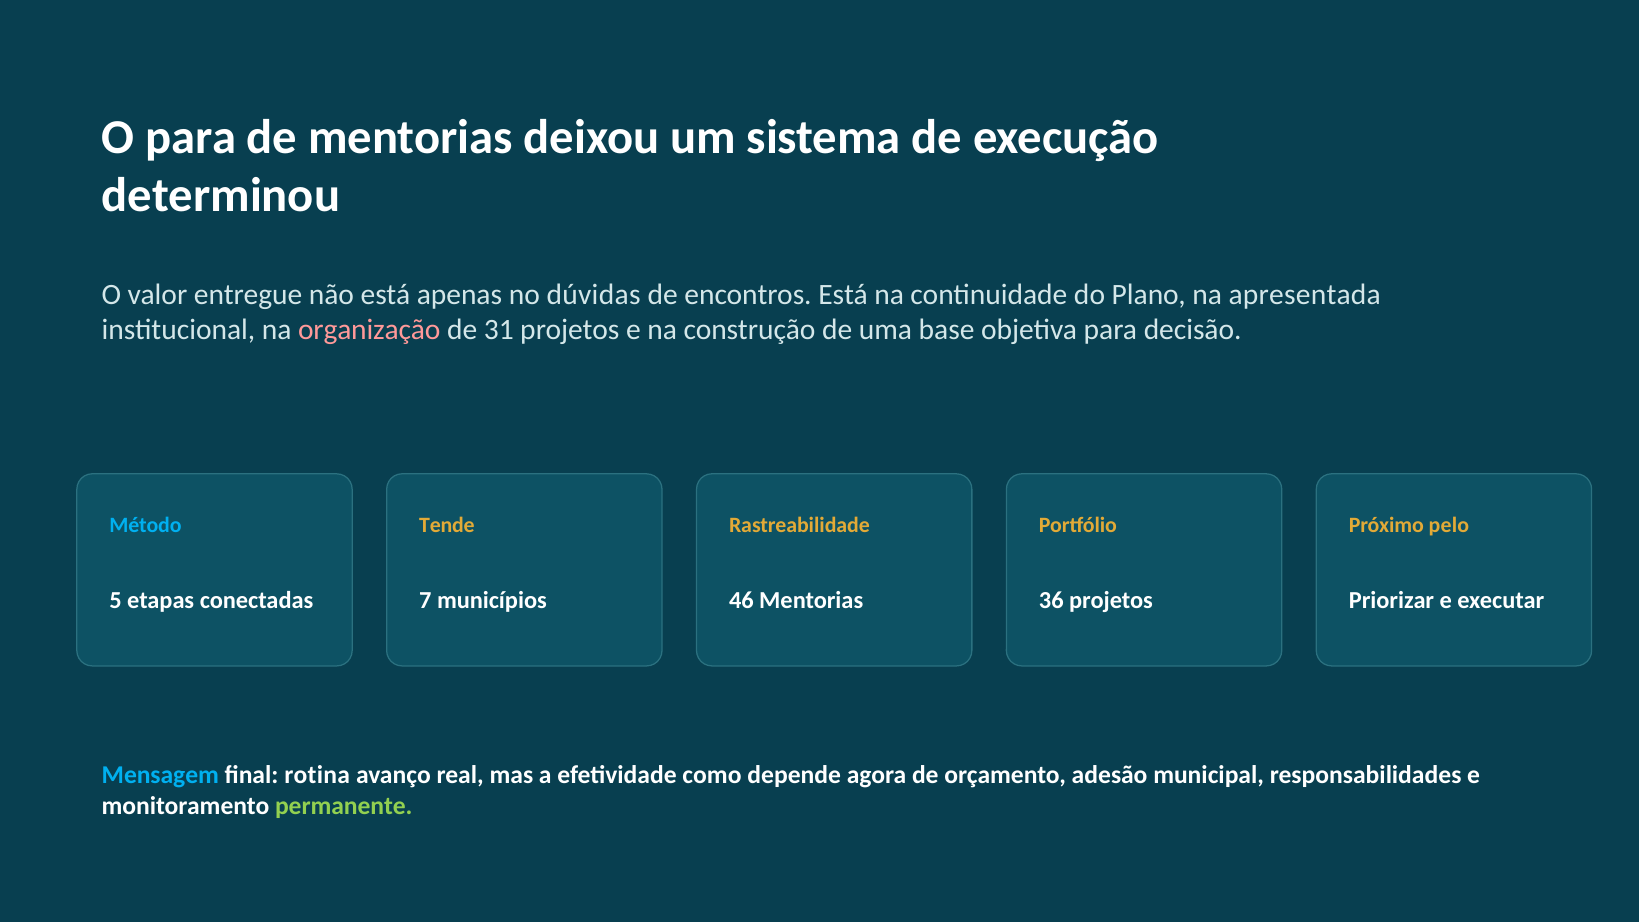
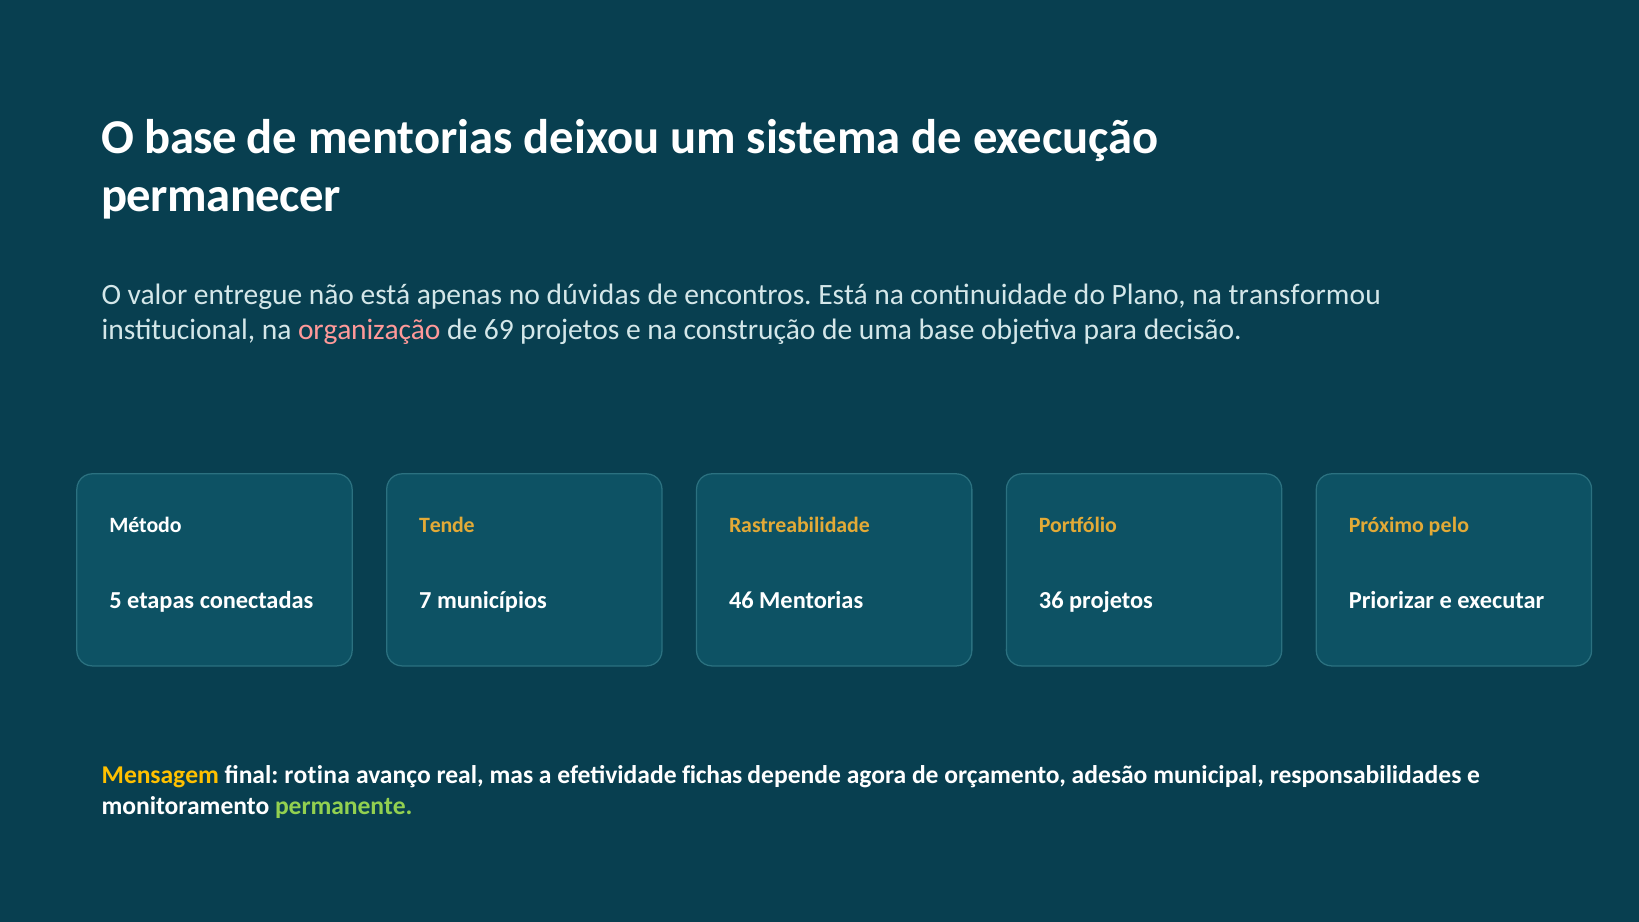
O para: para -> base
determinou: determinou -> permanecer
apresentada: apresentada -> transformou
31: 31 -> 69
Método colour: light blue -> white
Mensagem colour: light blue -> yellow
como: como -> fichas
